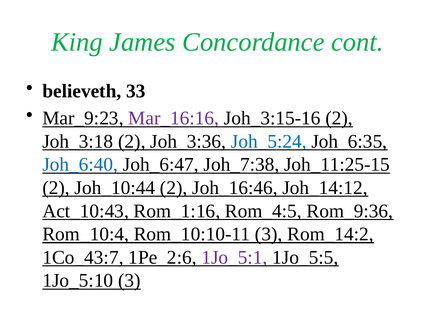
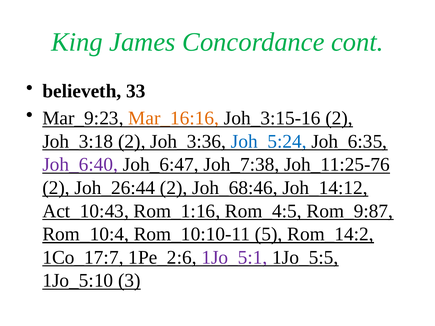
Mar_16:16 colour: purple -> orange
Joh_6:40 colour: blue -> purple
Joh_11:25-15: Joh_11:25-15 -> Joh_11:25-76
Joh_10:44: Joh_10:44 -> Joh_26:44
Joh_16:46: Joh_16:46 -> Joh_68:46
Rom_9:36: Rom_9:36 -> Rom_9:87
Rom_10:10-11 3: 3 -> 5
1Co_43:7: 1Co_43:7 -> 1Co_17:7
